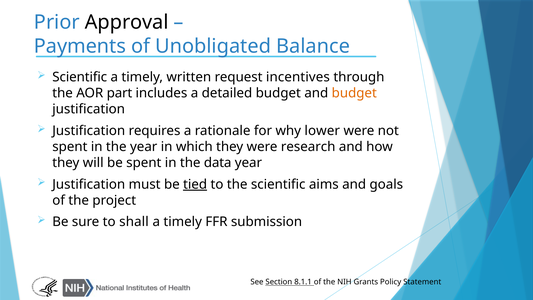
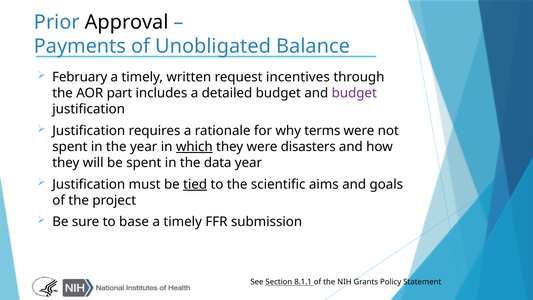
Scientific at (80, 77): Scientific -> February
budget at (354, 93) colour: orange -> purple
lower: lower -> terms
which underline: none -> present
research: research -> disasters
shall: shall -> base
